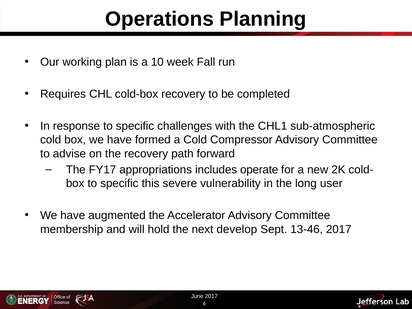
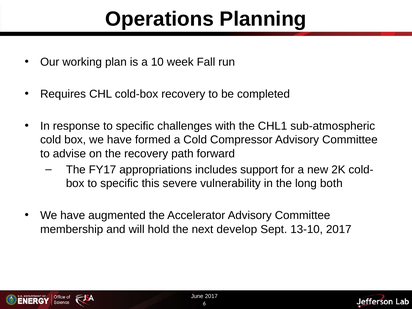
operate: operate -> support
user: user -> both
13-46: 13-46 -> 13-10
